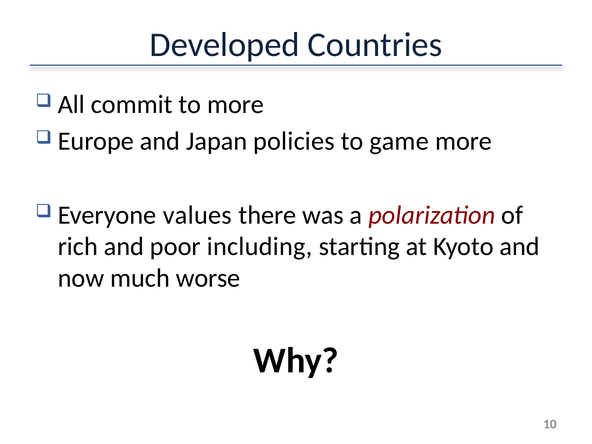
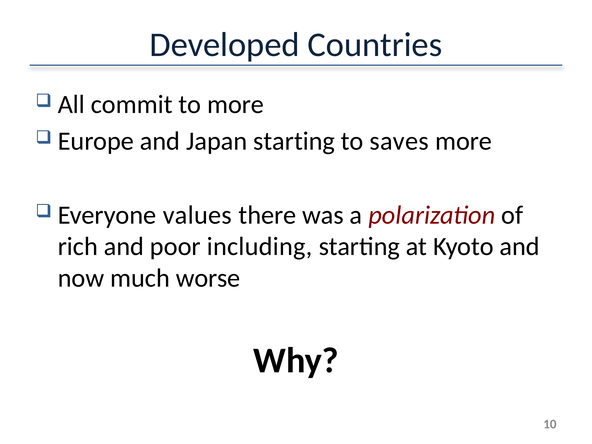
Japan policies: policies -> starting
game: game -> saves
